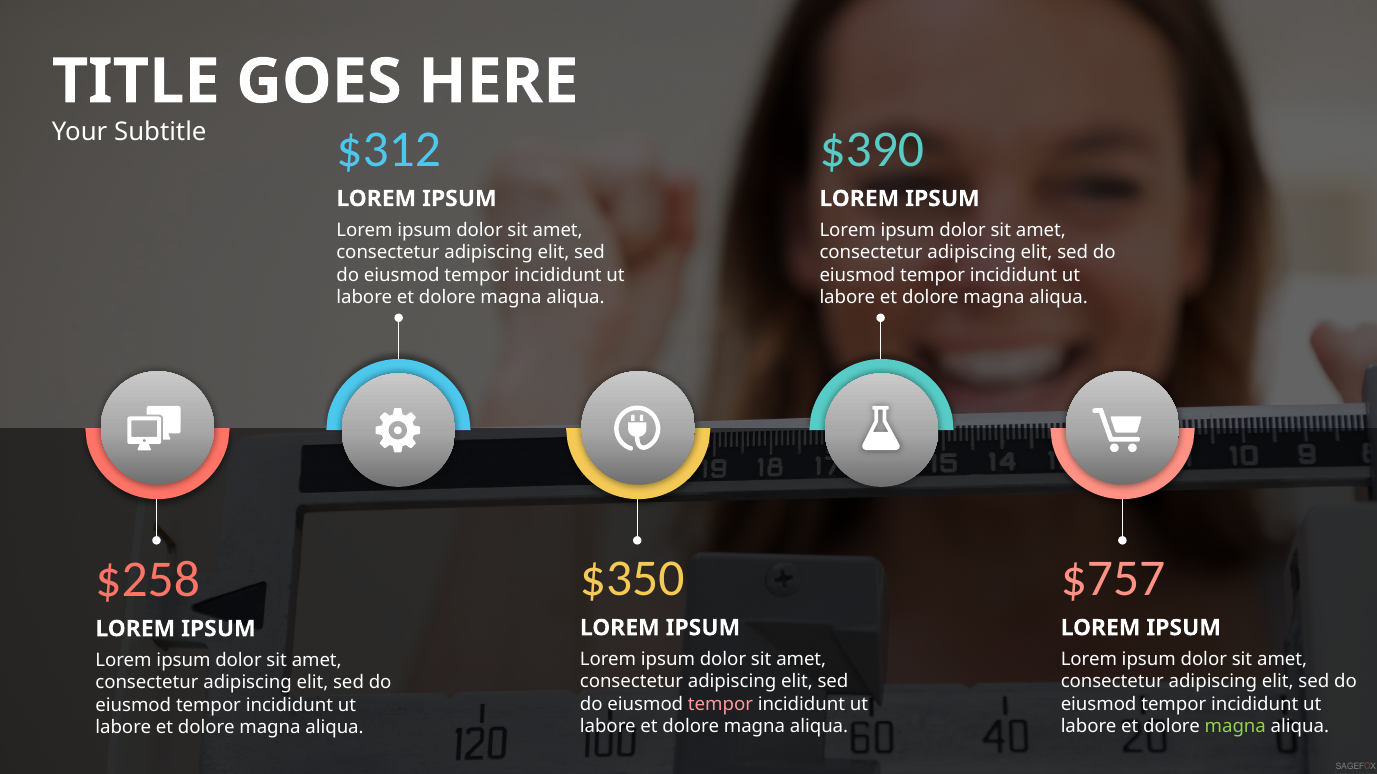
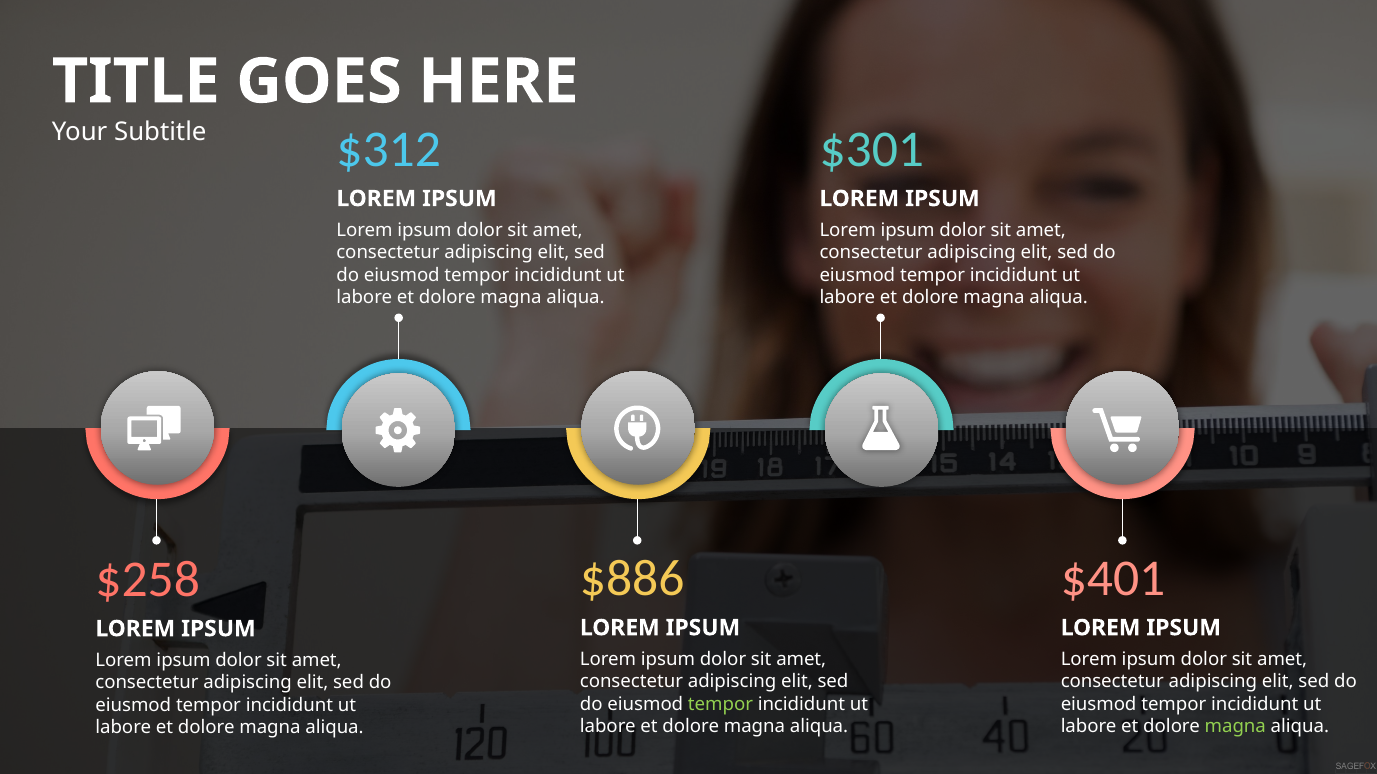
$390: $390 -> $301
$350: $350 -> $886
$757: $757 -> $401
tempor at (720, 705) colour: pink -> light green
